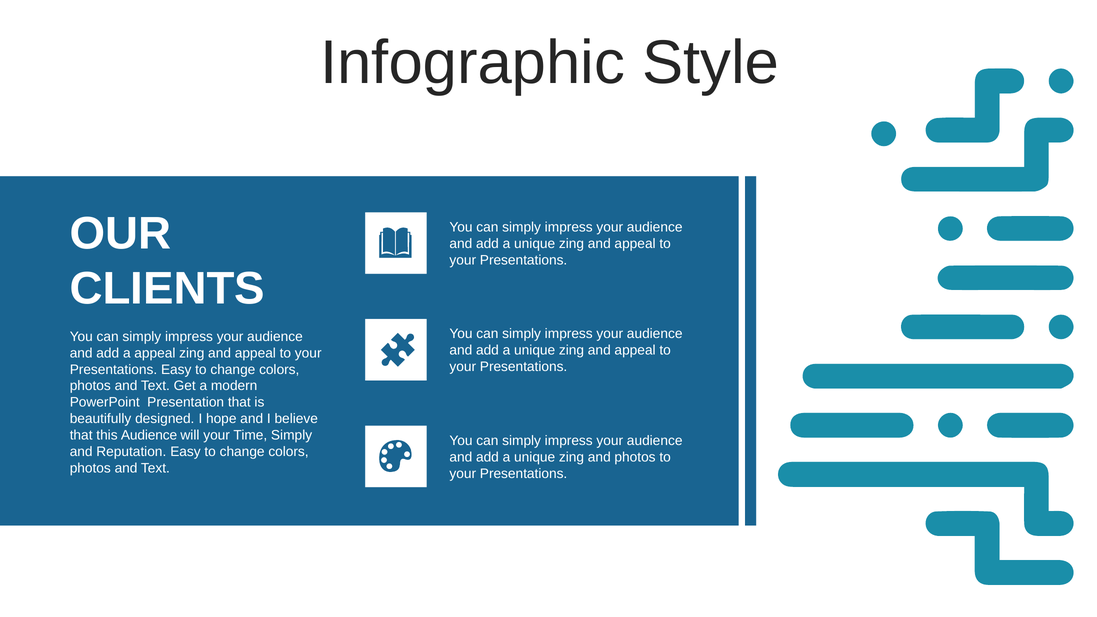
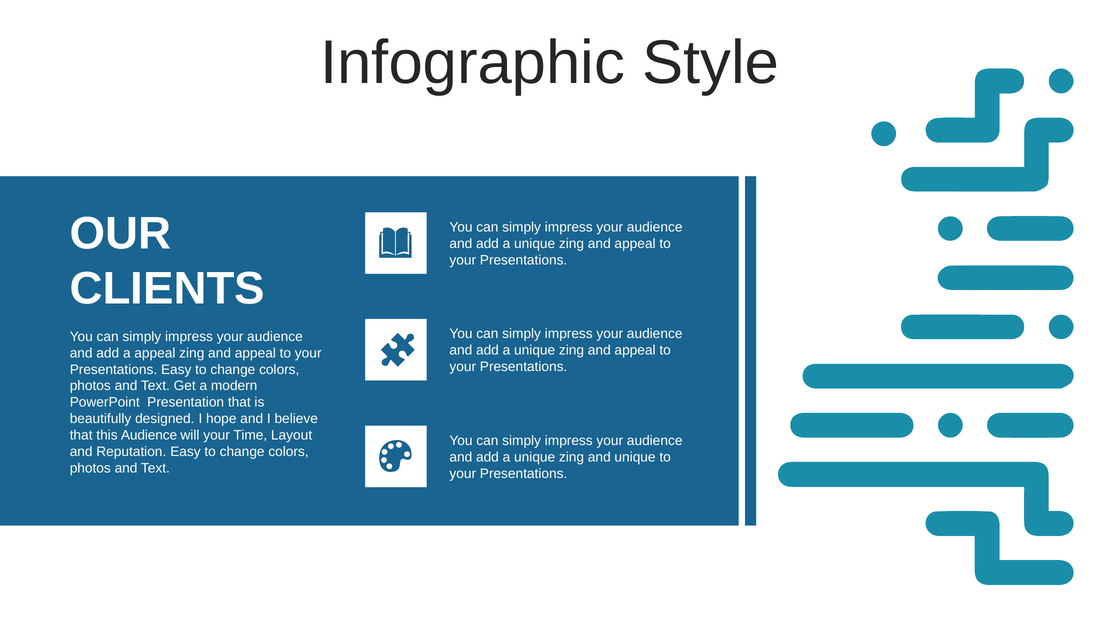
Time Simply: Simply -> Layout
and photos: photos -> unique
